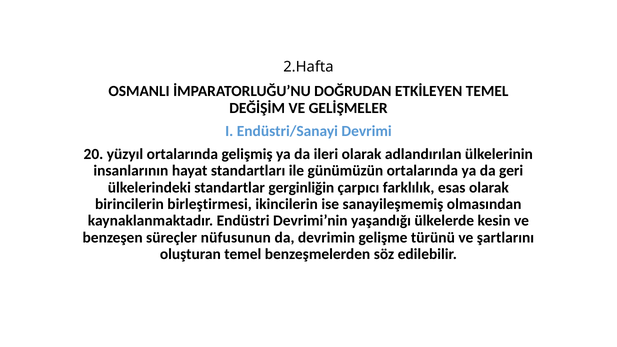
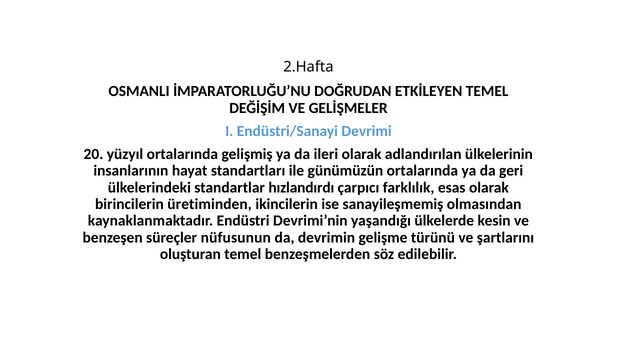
gerginliğin: gerginliğin -> hızlandırdı
birleştirmesi: birleştirmesi -> üretiminden
